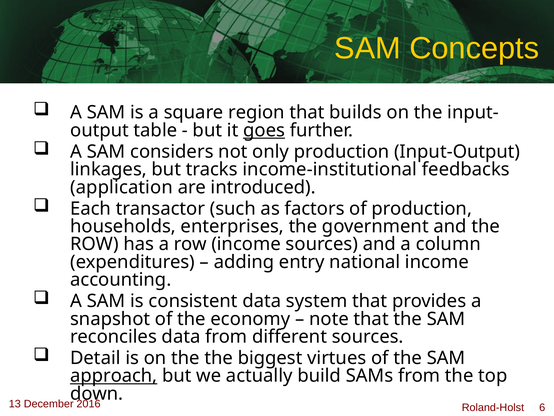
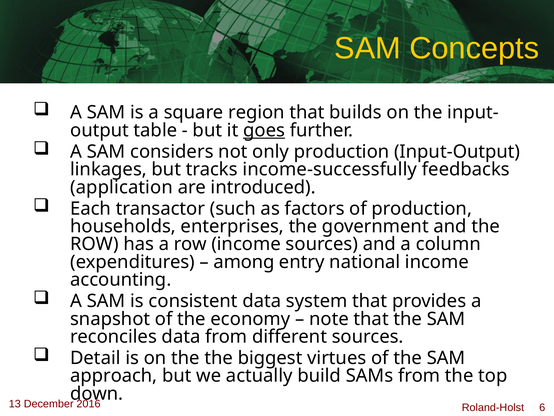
income-institutional: income-institutional -> income-successfully
adding: adding -> among
approach underline: present -> none
